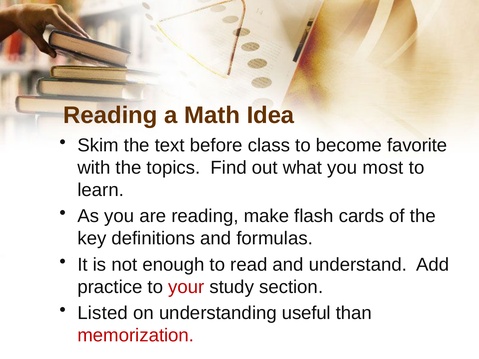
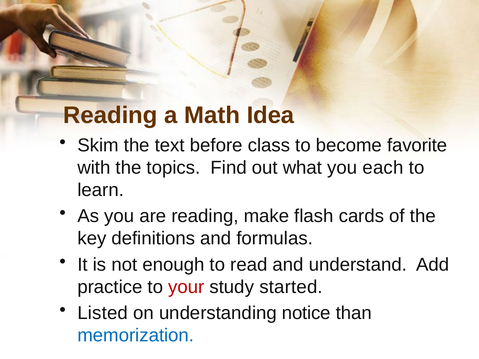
most: most -> each
section: section -> started
useful: useful -> notice
memorization colour: red -> blue
